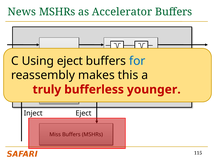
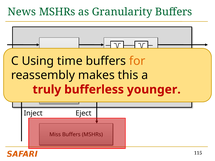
Accelerator: Accelerator -> Granularity
Using eject: eject -> time
for colour: blue -> orange
